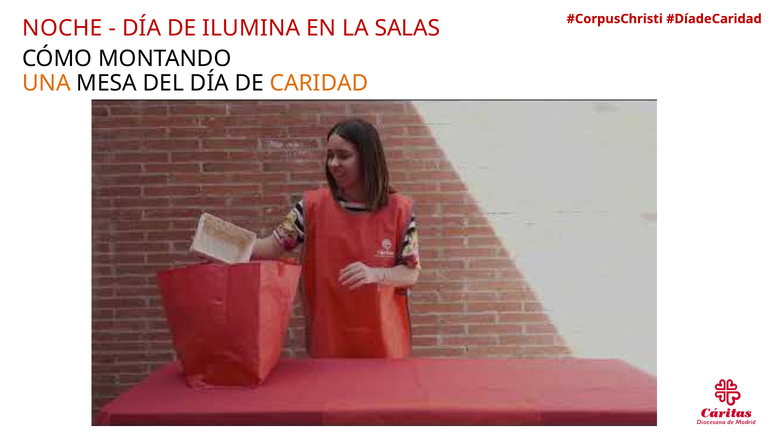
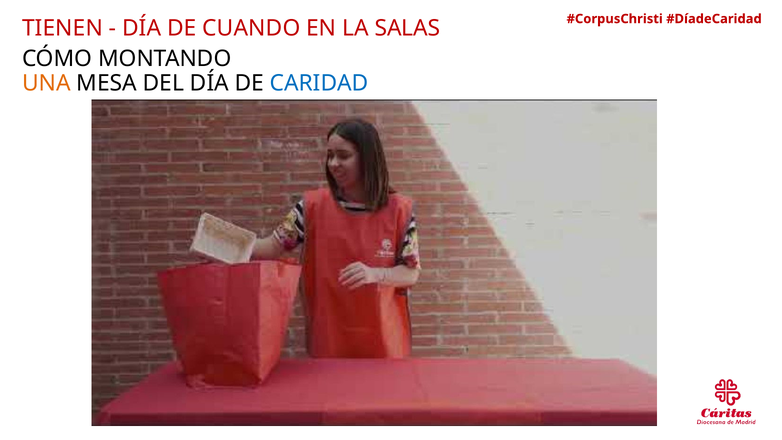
NOCHE: NOCHE -> TIENEN
ILUMINA: ILUMINA -> CUANDO
CARIDAD colour: orange -> blue
